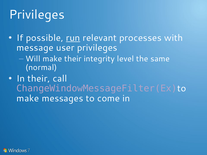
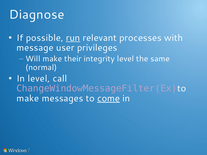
Privileges at (37, 15): Privileges -> Diagnose
In their: their -> level
come underline: none -> present
